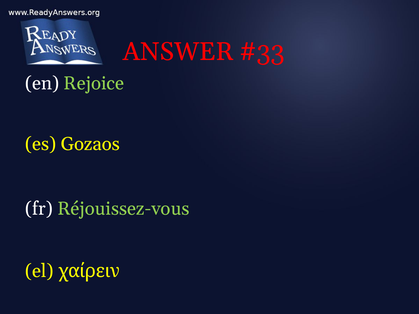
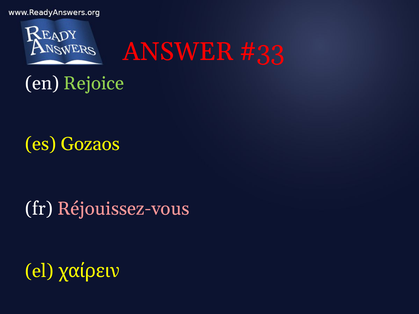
Réjouissez-vous colour: light green -> pink
